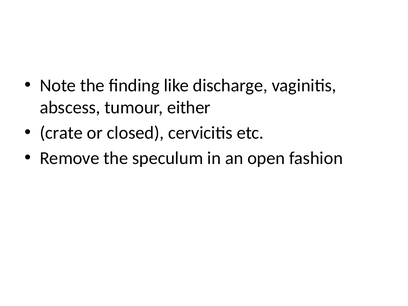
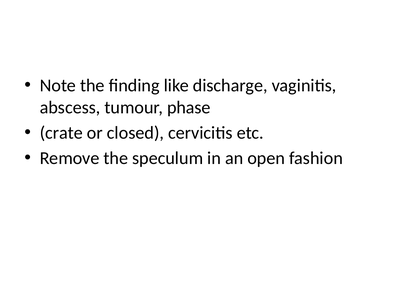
either: either -> phase
